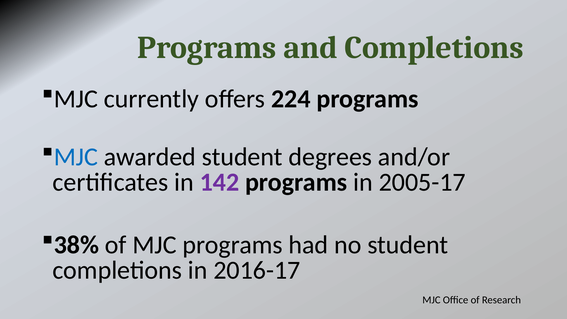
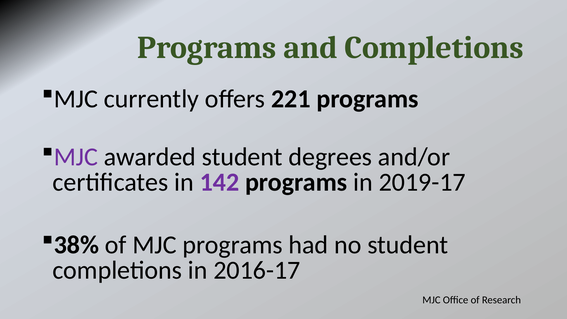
224: 224 -> 221
MJC at (76, 157) colour: blue -> purple
2005-17: 2005-17 -> 2019-17
